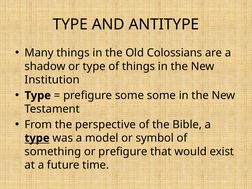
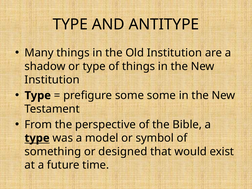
Old Colossians: Colossians -> Institution
or prefigure: prefigure -> designed
